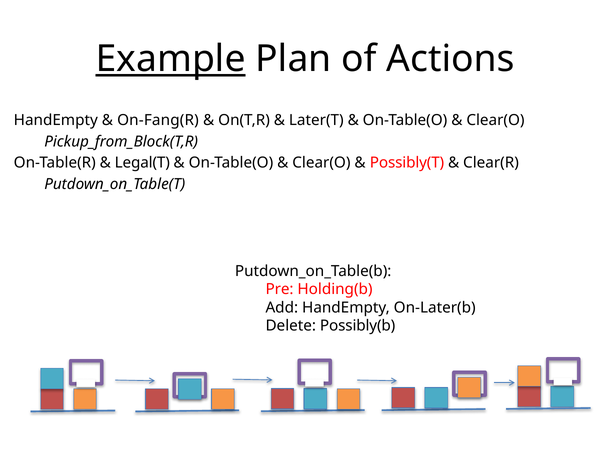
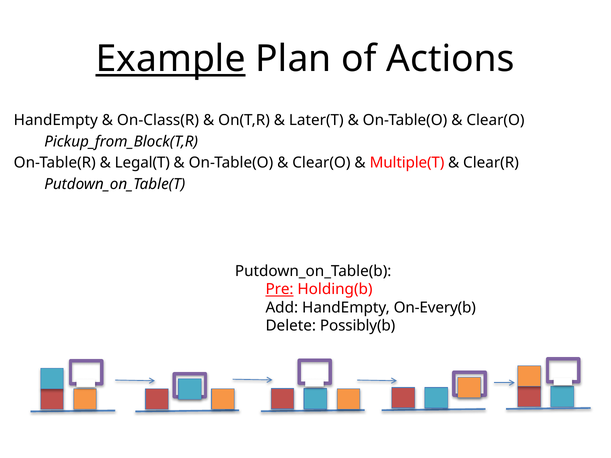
On-Fang(R: On-Fang(R -> On-Class(R
Possibly(T: Possibly(T -> Multiple(T
Pre underline: none -> present
On-Later(b: On-Later(b -> On-Every(b
